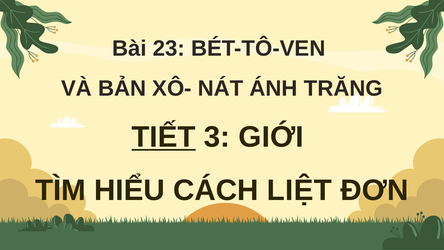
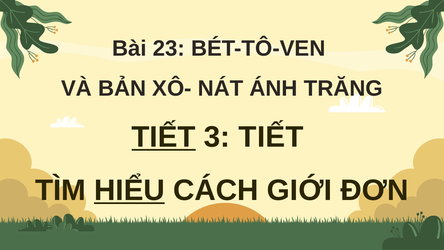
3 GIỚI: GIỚI -> TIẾT
HIỂU underline: none -> present
LIỆT: LIỆT -> GIỚI
